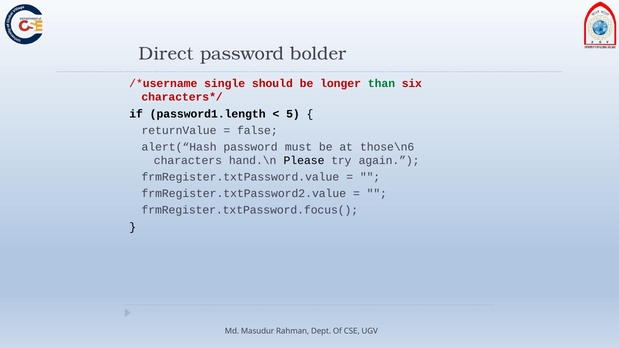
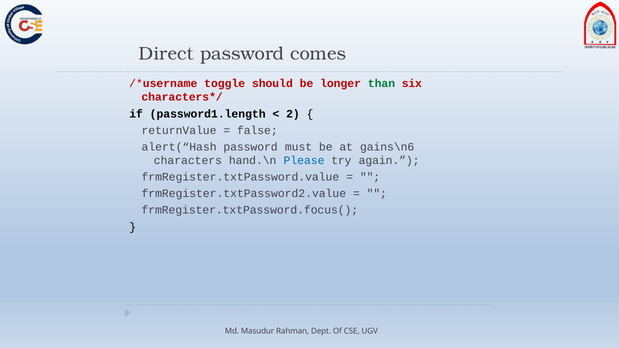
bolder: bolder -> comes
single: single -> toggle
5: 5 -> 2
those\n6: those\n6 -> gains\n6
Please colour: black -> blue
